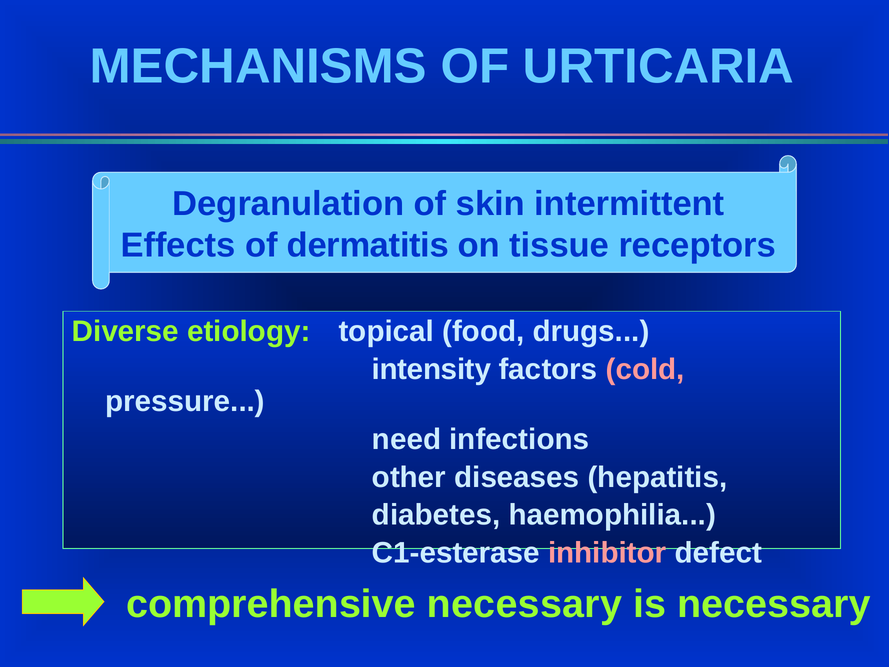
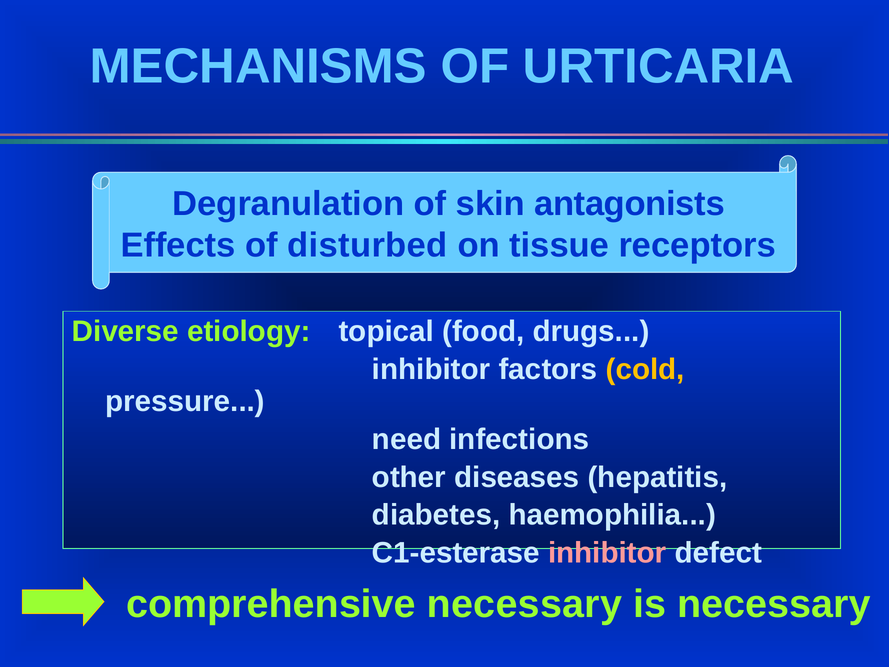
intermittent: intermittent -> antagonists
dermatitis: dermatitis -> disturbed
intensity at (431, 369): intensity -> inhibitor
cold colour: pink -> yellow
